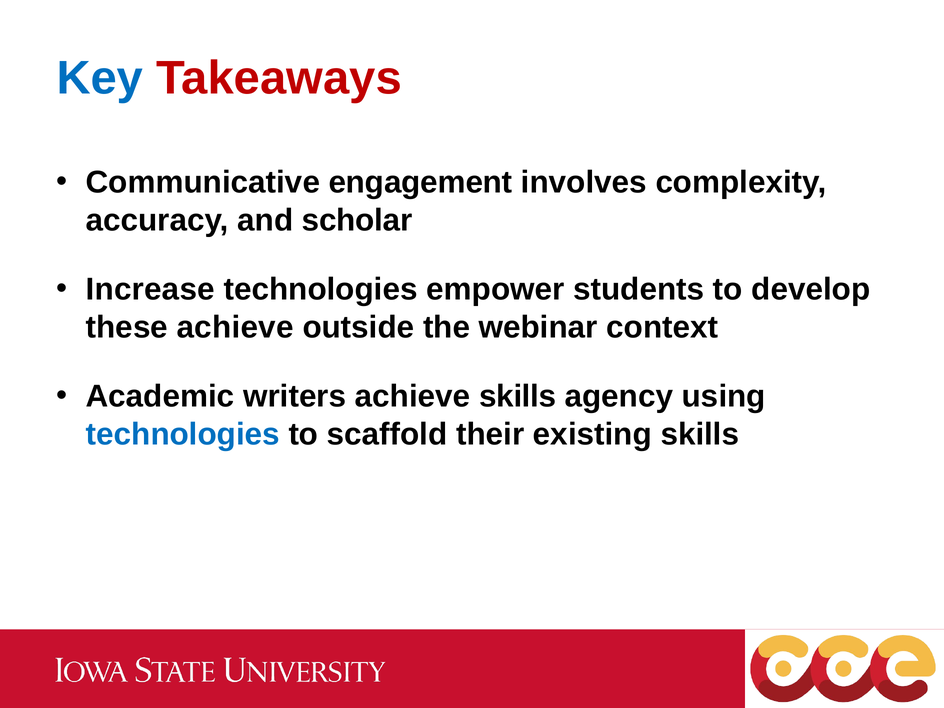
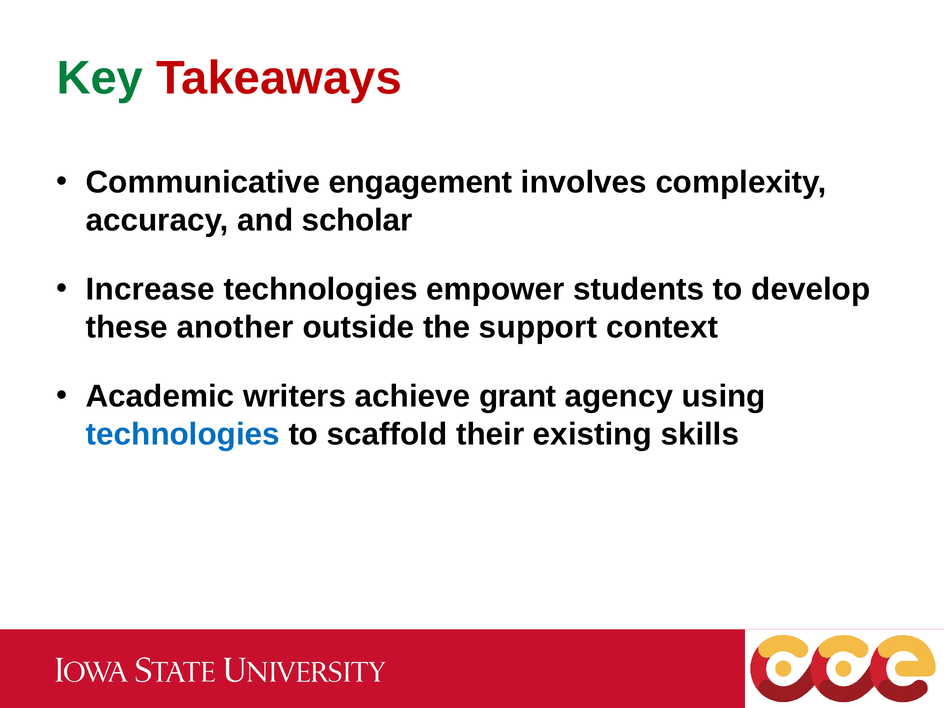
Key colour: blue -> green
these achieve: achieve -> another
webinar: webinar -> support
achieve skills: skills -> grant
